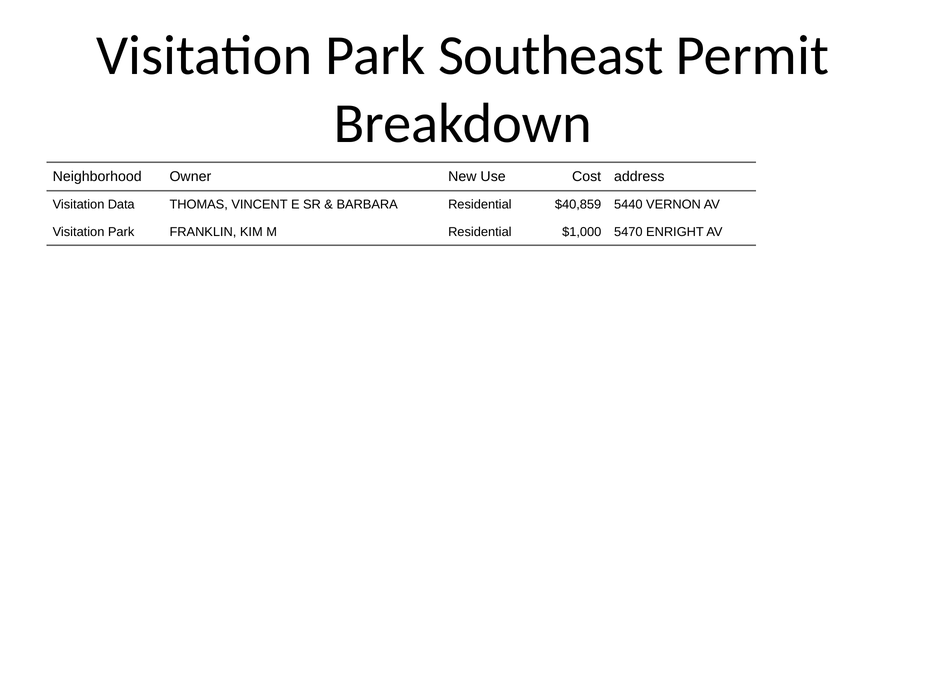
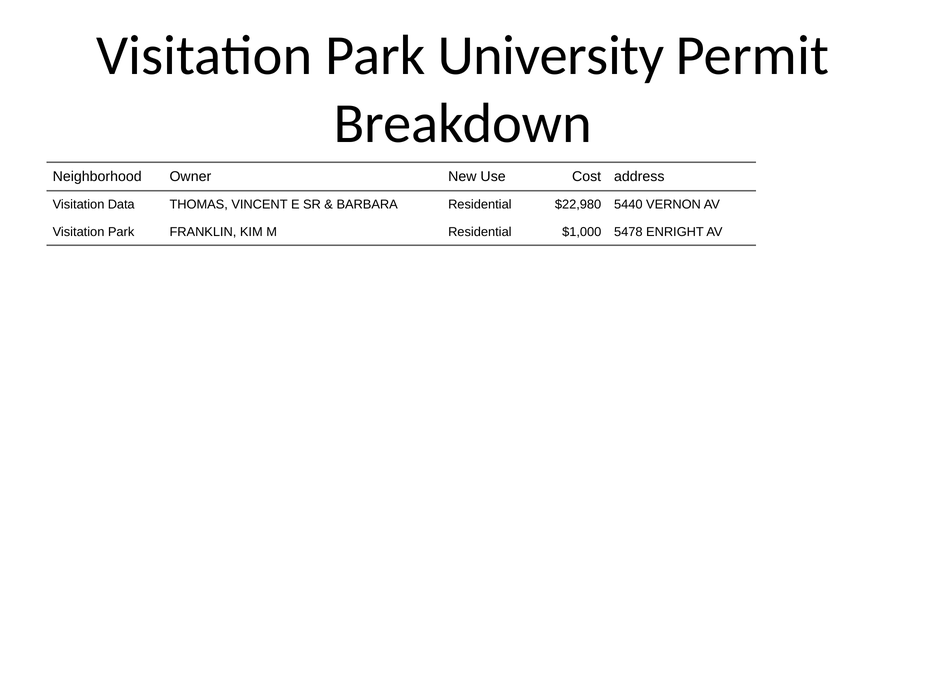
Southeast: Southeast -> University
$40,859: $40,859 -> $22,980
5470: 5470 -> 5478
